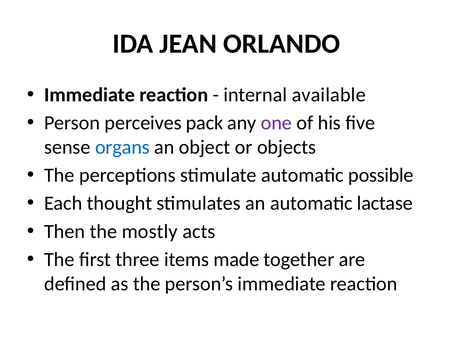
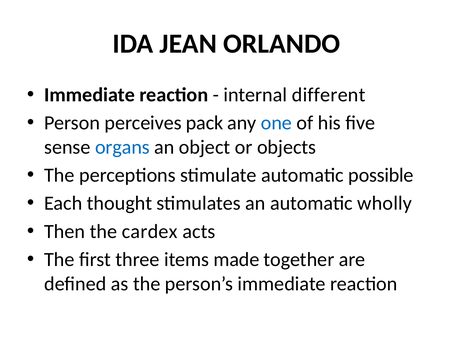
available: available -> different
one colour: purple -> blue
lactase: lactase -> wholly
mostly: mostly -> cardex
